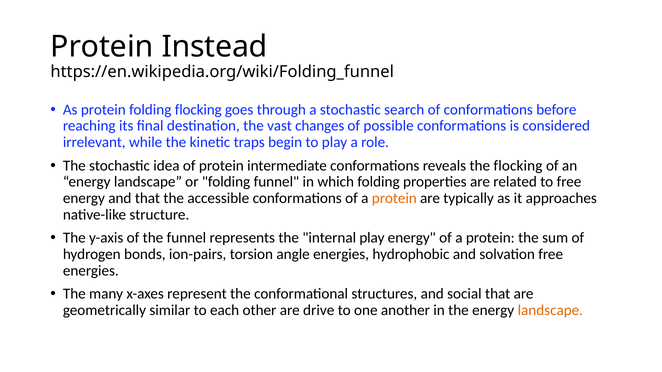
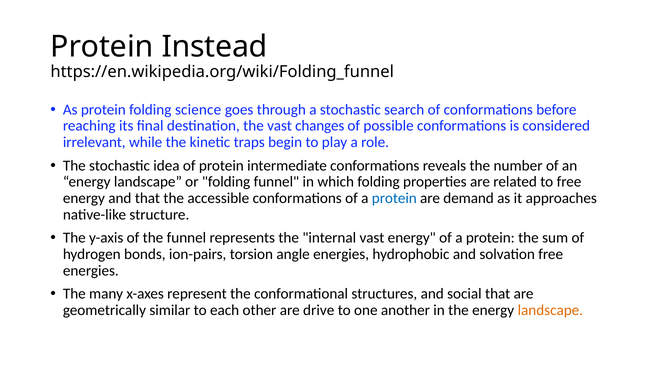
folding flocking: flocking -> science
the flocking: flocking -> number
protein at (394, 198) colour: orange -> blue
typically: typically -> demand
internal play: play -> vast
